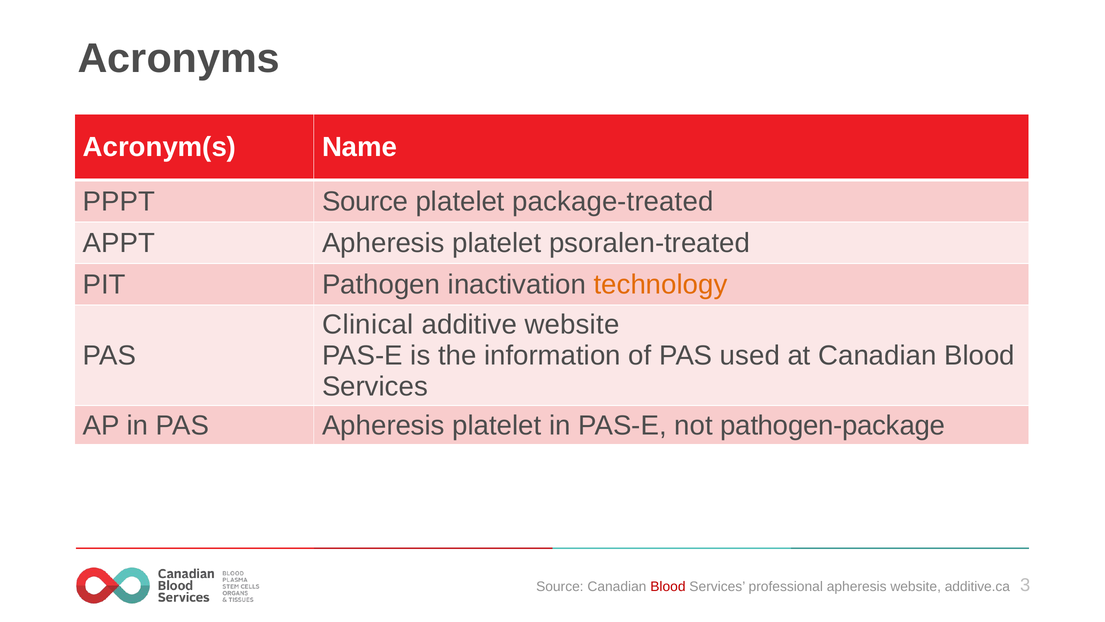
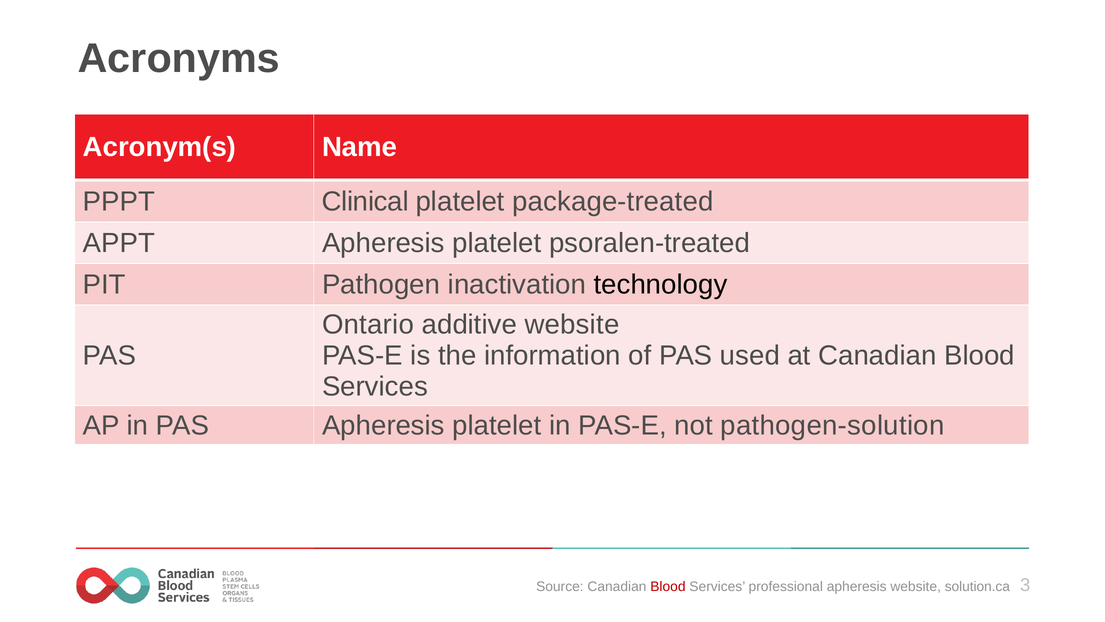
PPPT Source: Source -> Clinical
technology colour: orange -> black
Clinical: Clinical -> Ontario
pathogen-package: pathogen-package -> pathogen-solution
additive.ca: additive.ca -> solution.ca
